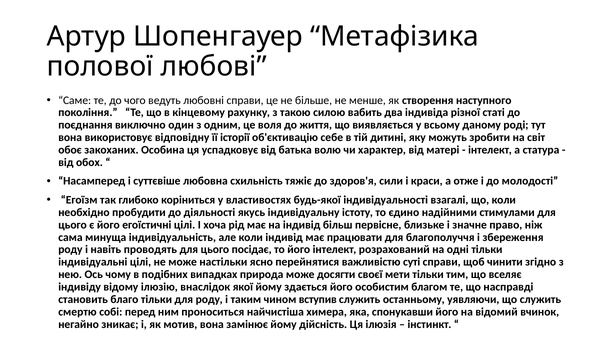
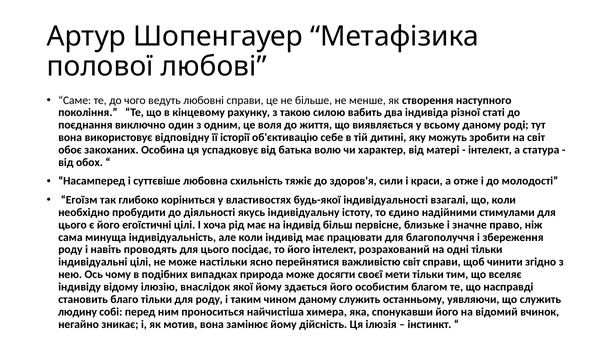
важливістю суті: суті -> світ
чином вступив: вступив -> даному
смертю: смертю -> людину
